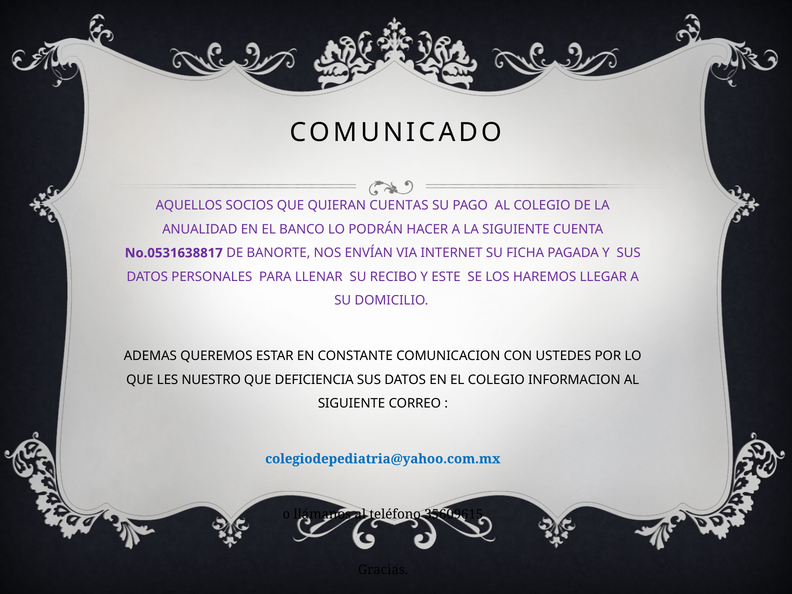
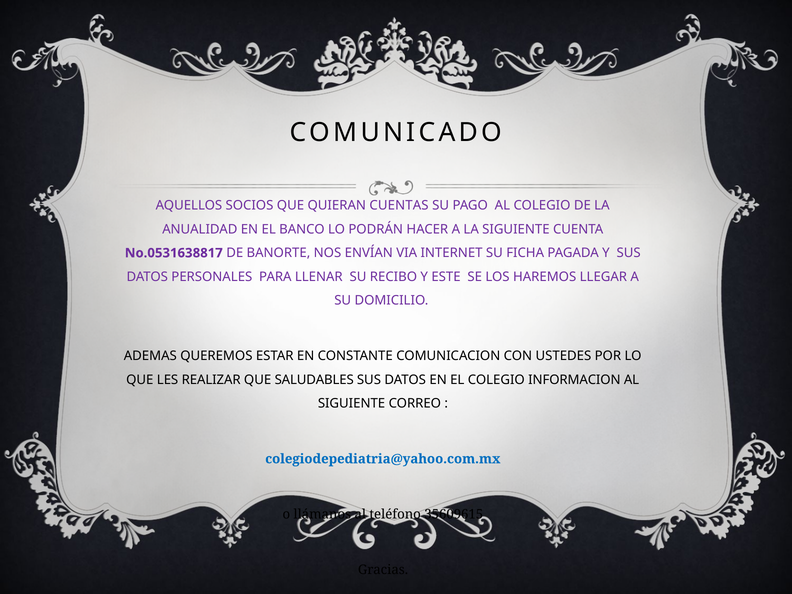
NUESTRO: NUESTRO -> REALIZAR
DEFICIENCIA: DEFICIENCIA -> SALUDABLES
